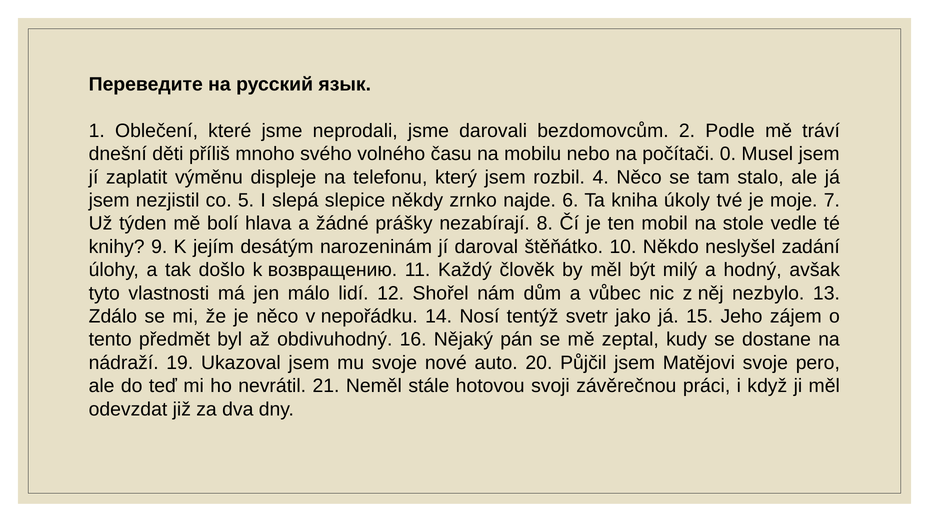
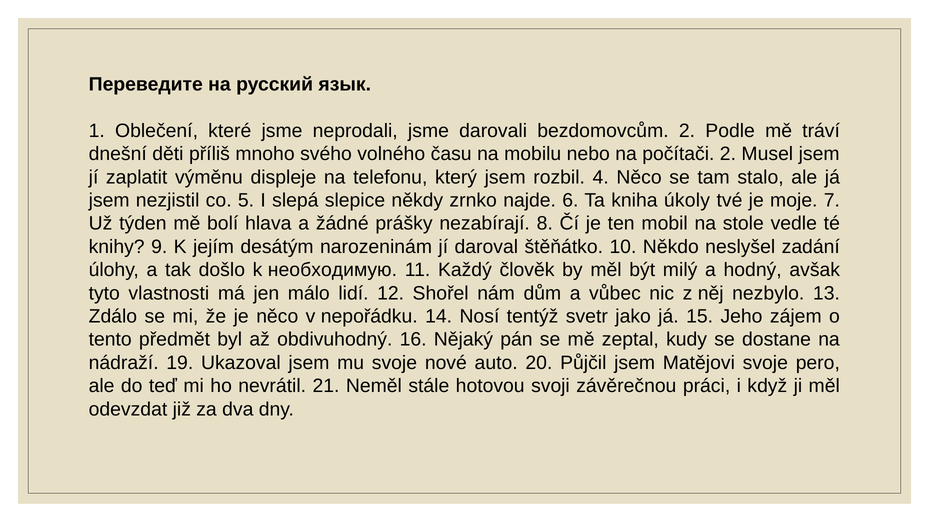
počítači 0: 0 -> 2
возвращению: возвращению -> необходимую
